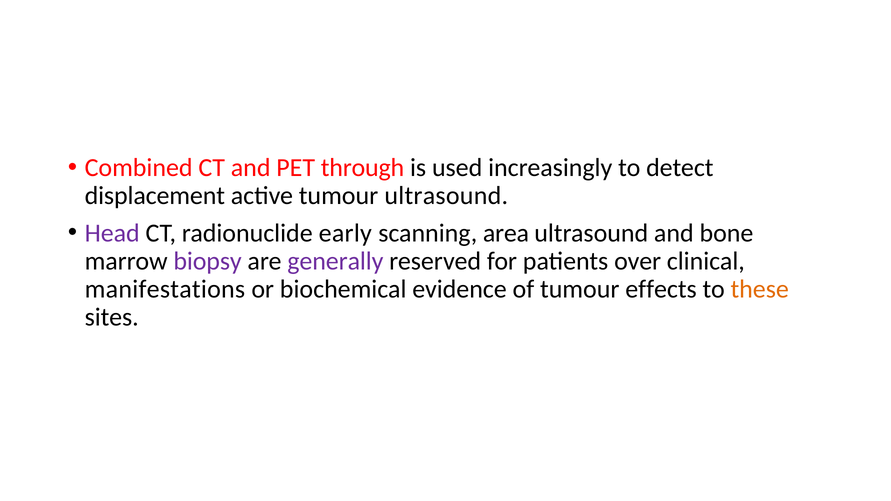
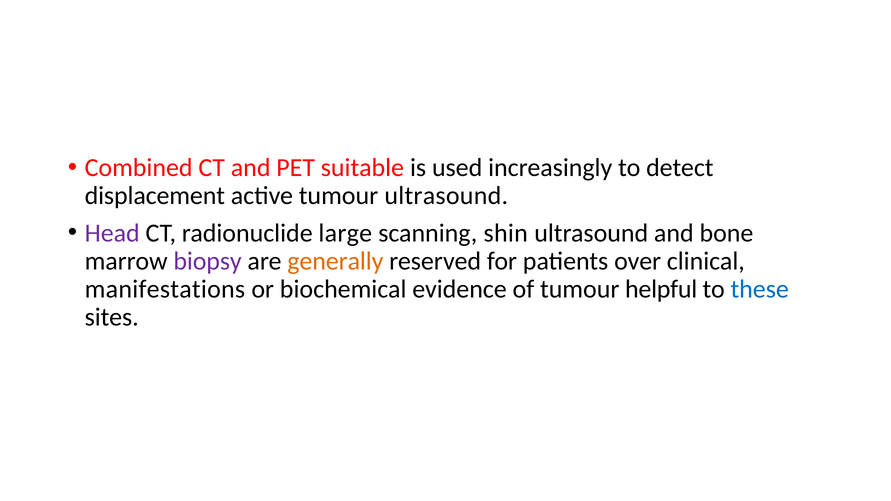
through: through -> suitable
early: early -> large
area: area -> shin
generally colour: purple -> orange
effects: effects -> helpful
these colour: orange -> blue
